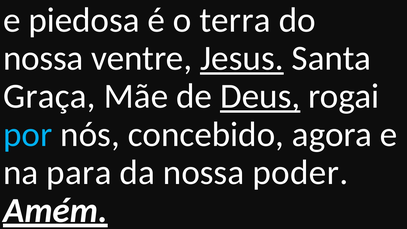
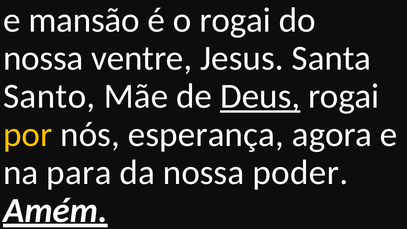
piedosa: piedosa -> mansão
o terra: terra -> rogai
Jesus underline: present -> none
Graça: Graça -> Santo
por colour: light blue -> yellow
concebido: concebido -> esperança
